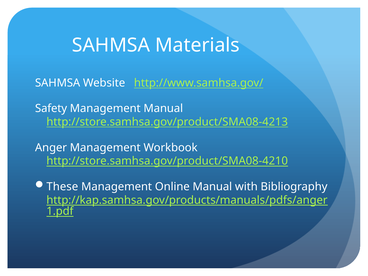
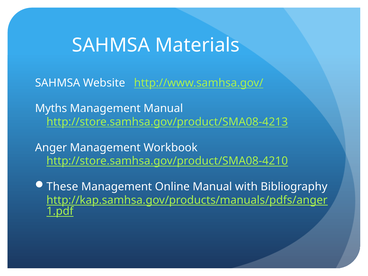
Safety: Safety -> Myths
